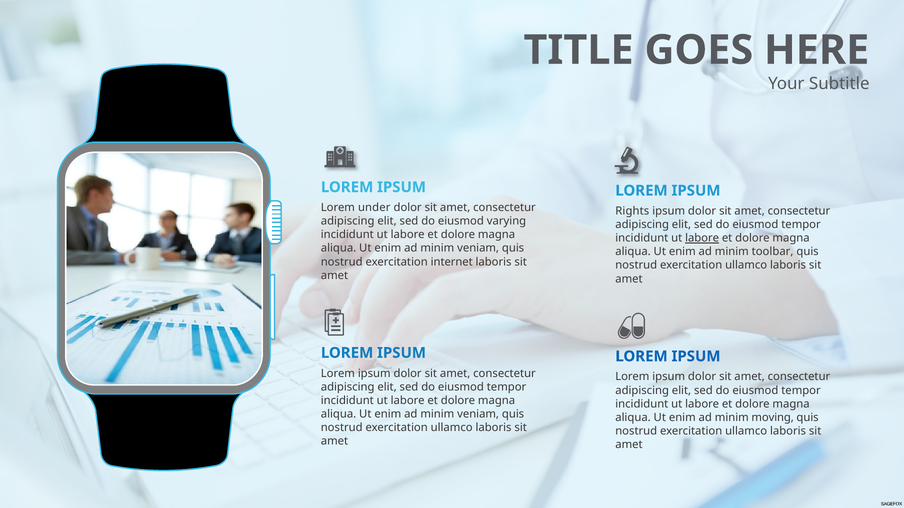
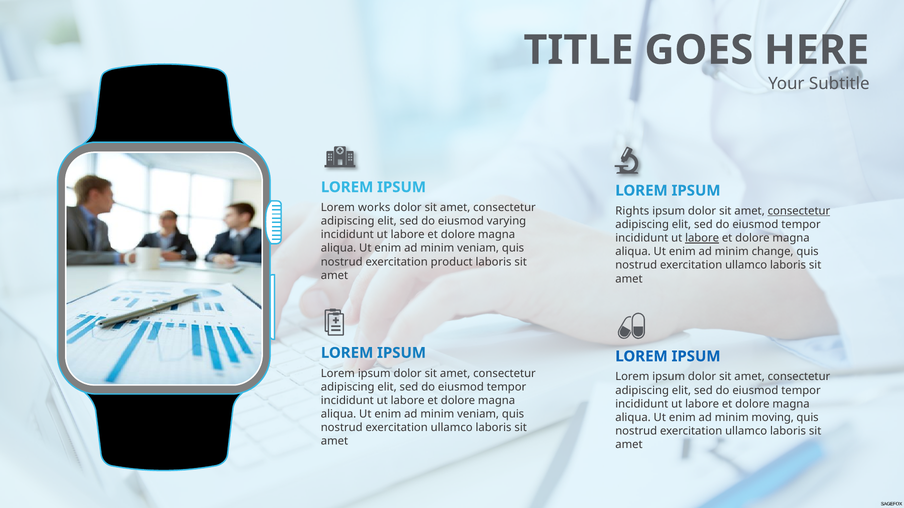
under: under -> works
consectetur at (799, 211) underline: none -> present
toolbar: toolbar -> change
internet: internet -> product
